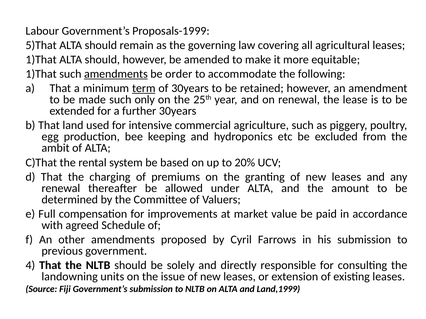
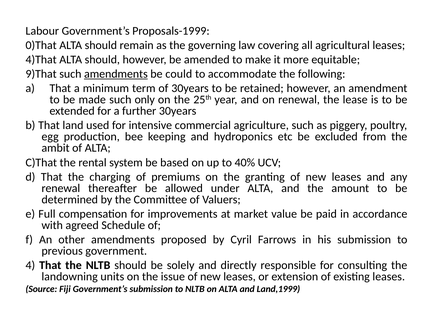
5)That: 5)That -> 0)That
1)That at (41, 60): 1)That -> 4)That
1)That at (41, 74): 1)That -> 9)That
order: order -> could
term underline: present -> none
20%: 20% -> 40%
